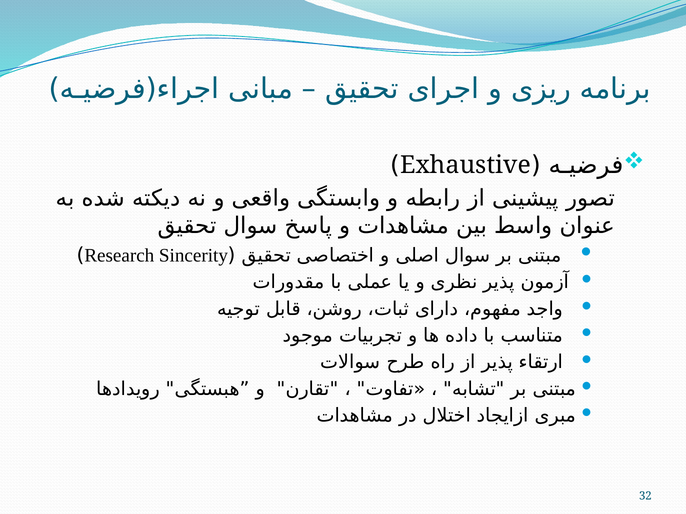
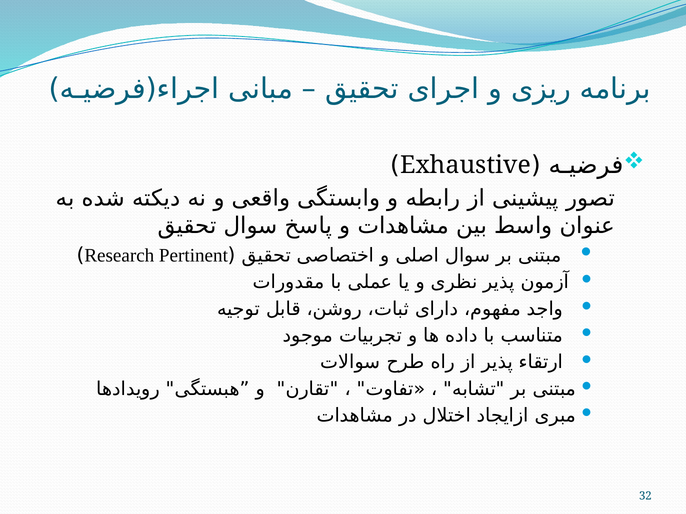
Sincerity: Sincerity -> Pertinent
